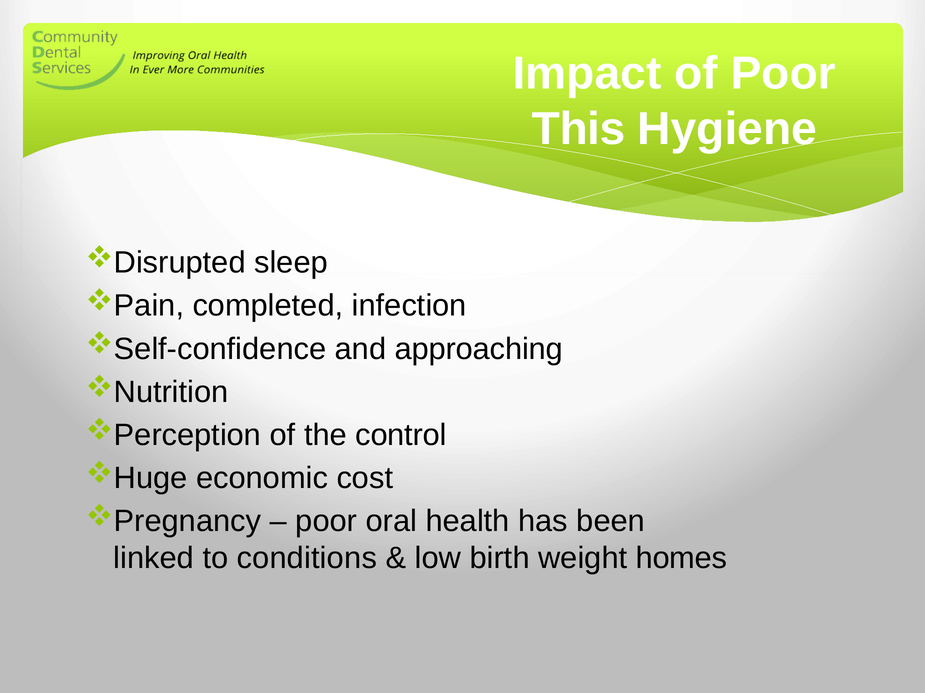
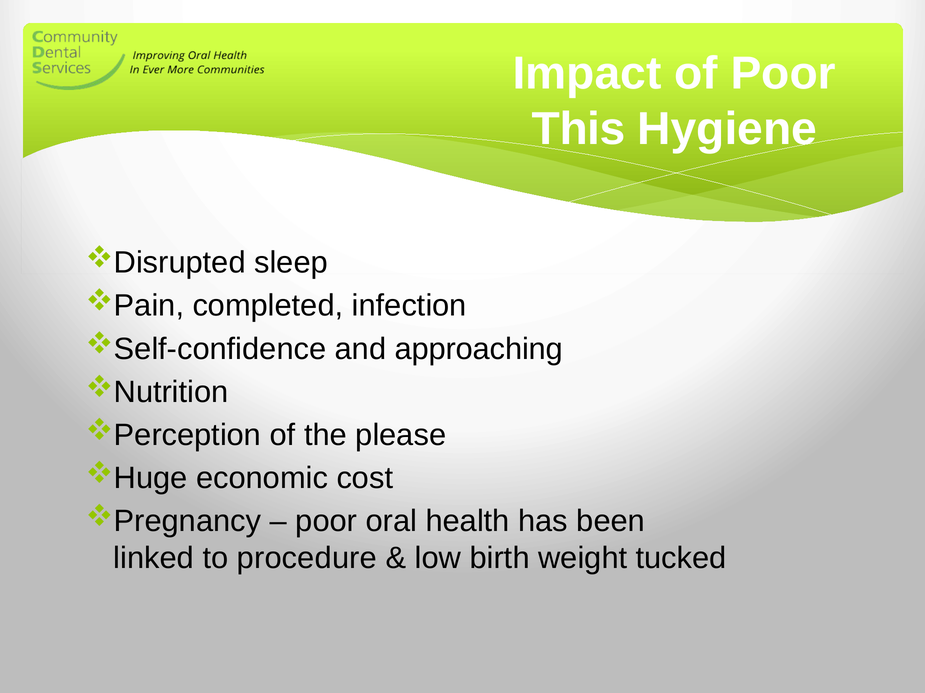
control: control -> please
conditions: conditions -> procedure
homes: homes -> tucked
